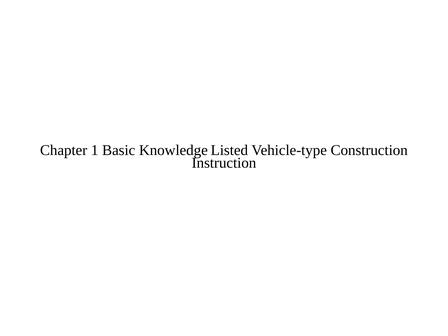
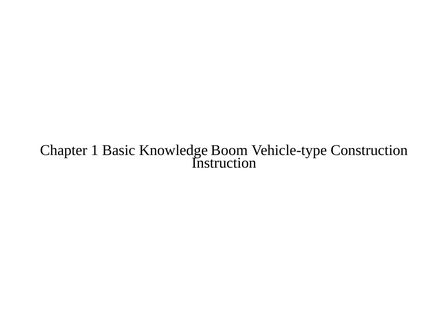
Listed: Listed -> Boom
